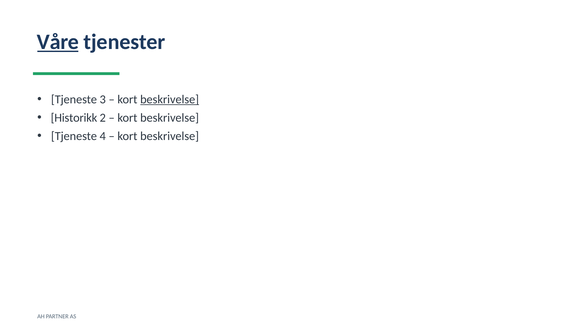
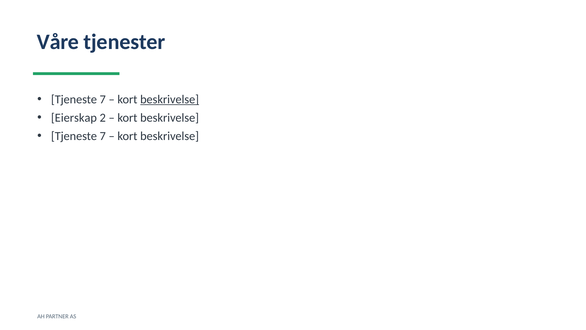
Våre underline: present -> none
3 at (103, 99): 3 -> 7
Historikk: Historikk -> Eierskap
4 at (103, 136): 4 -> 7
